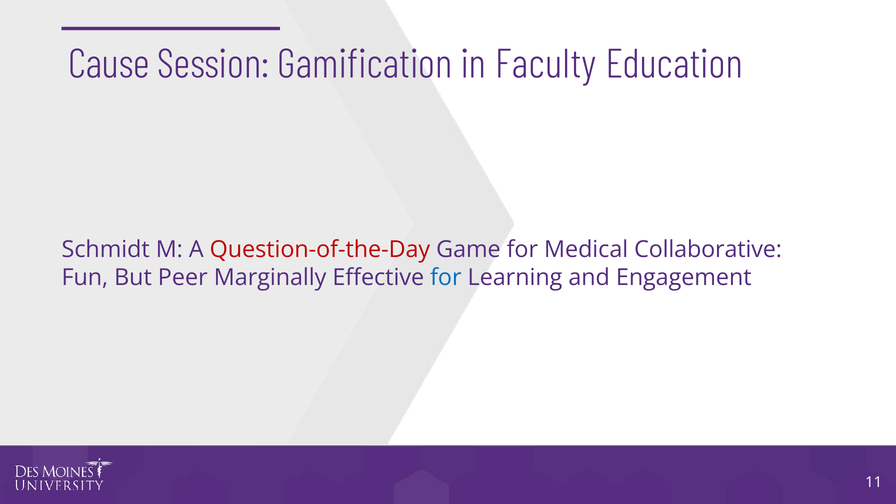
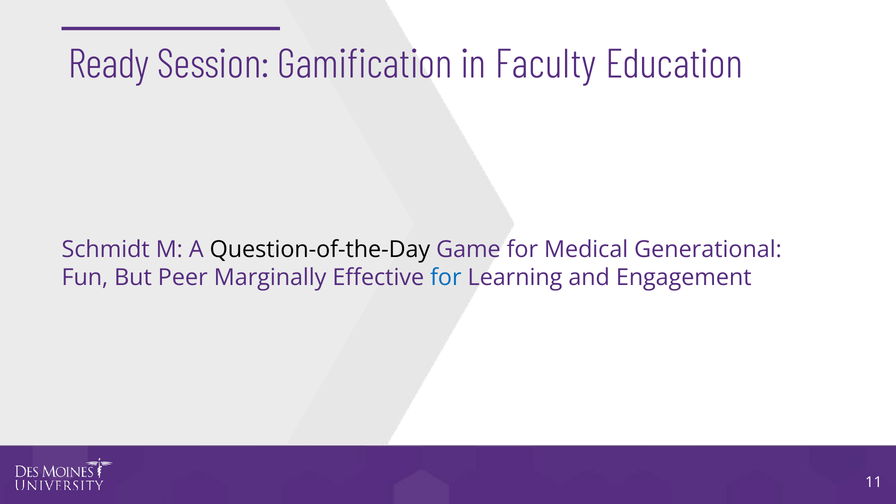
Cause: Cause -> Ready
Question-of-the-Day colour: red -> black
Collaborative: Collaborative -> Generational
